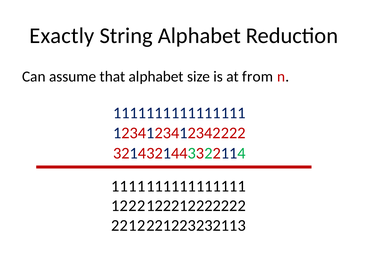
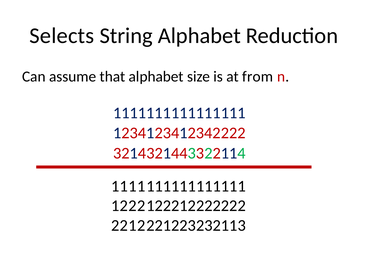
Exactly: Exactly -> Selects
